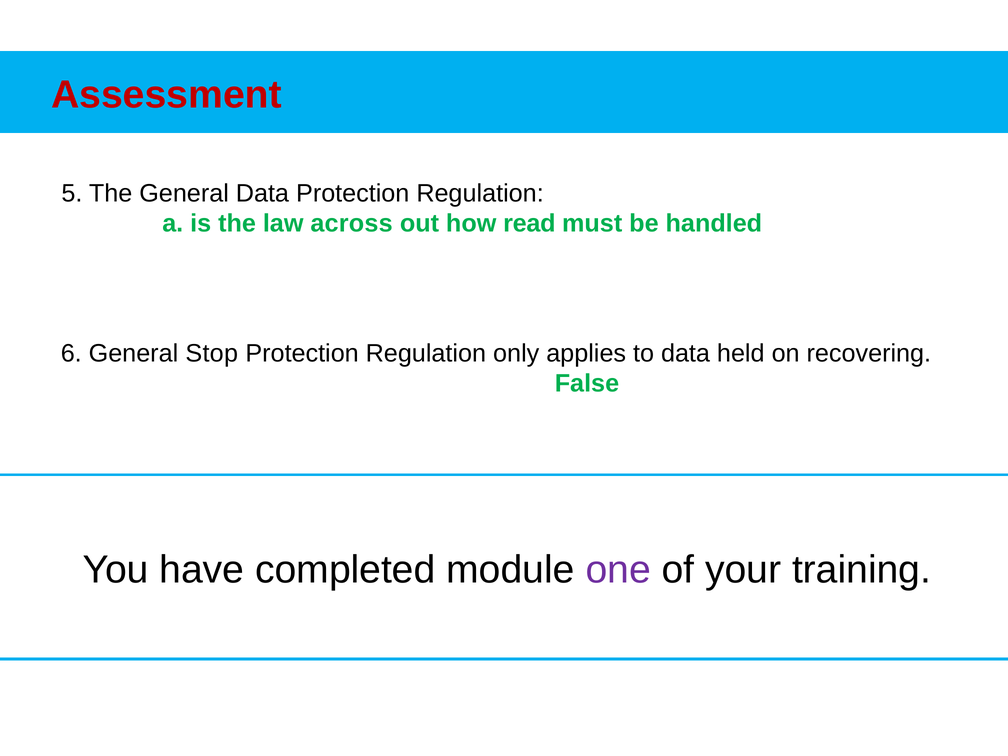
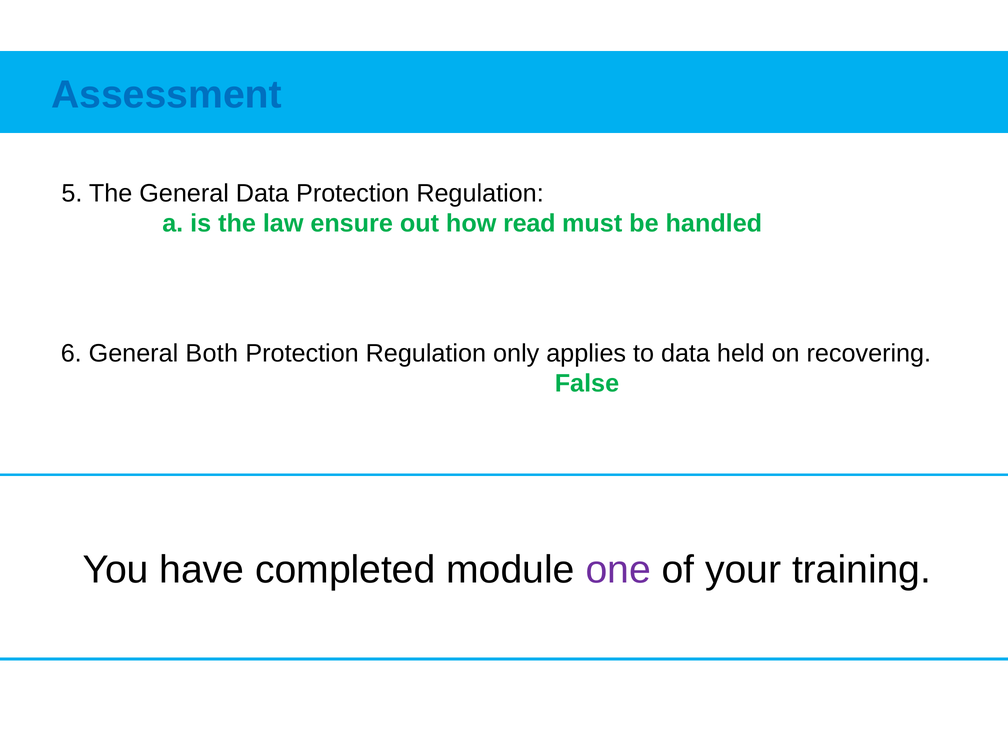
Assessment colour: red -> blue
across: across -> ensure
Stop: Stop -> Both
